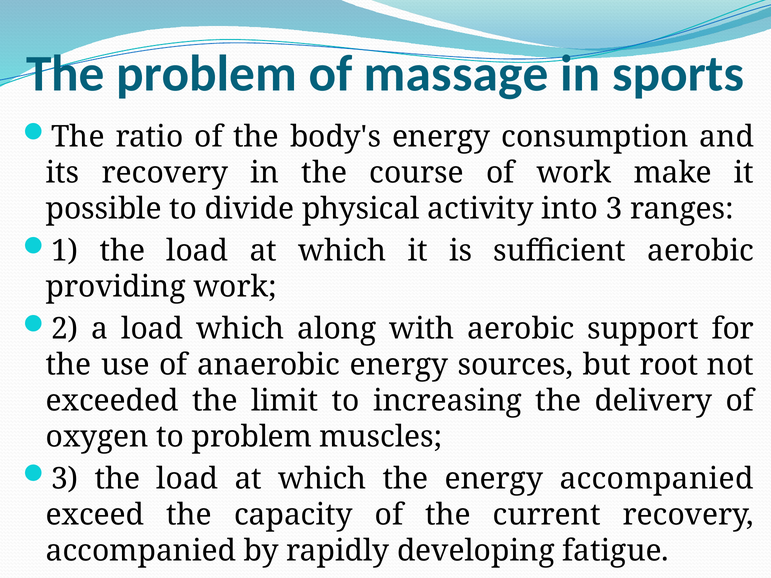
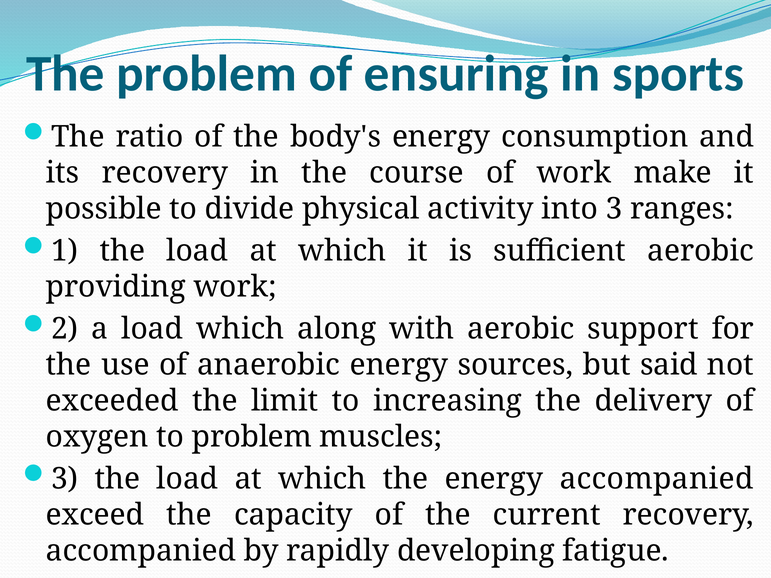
massage: massage -> ensuring
root: root -> said
